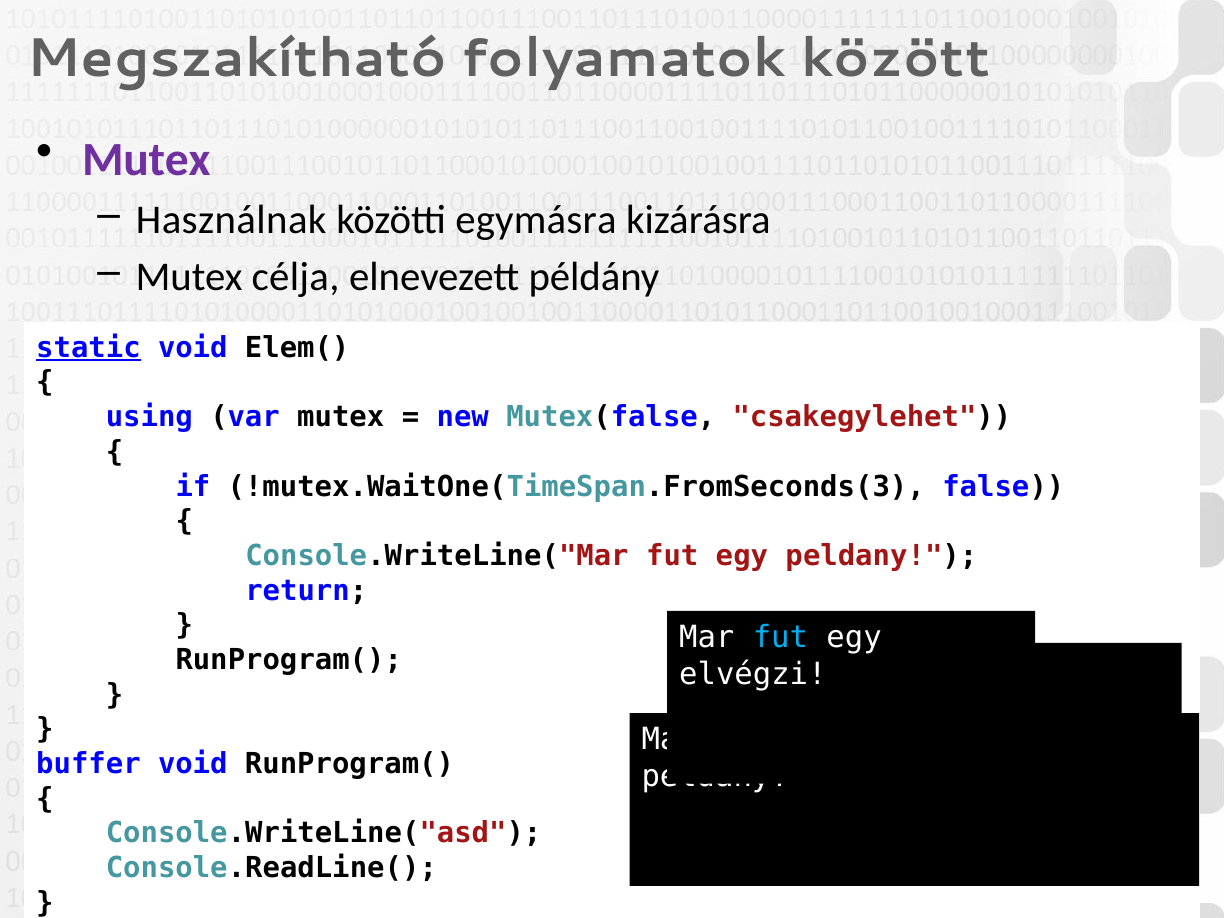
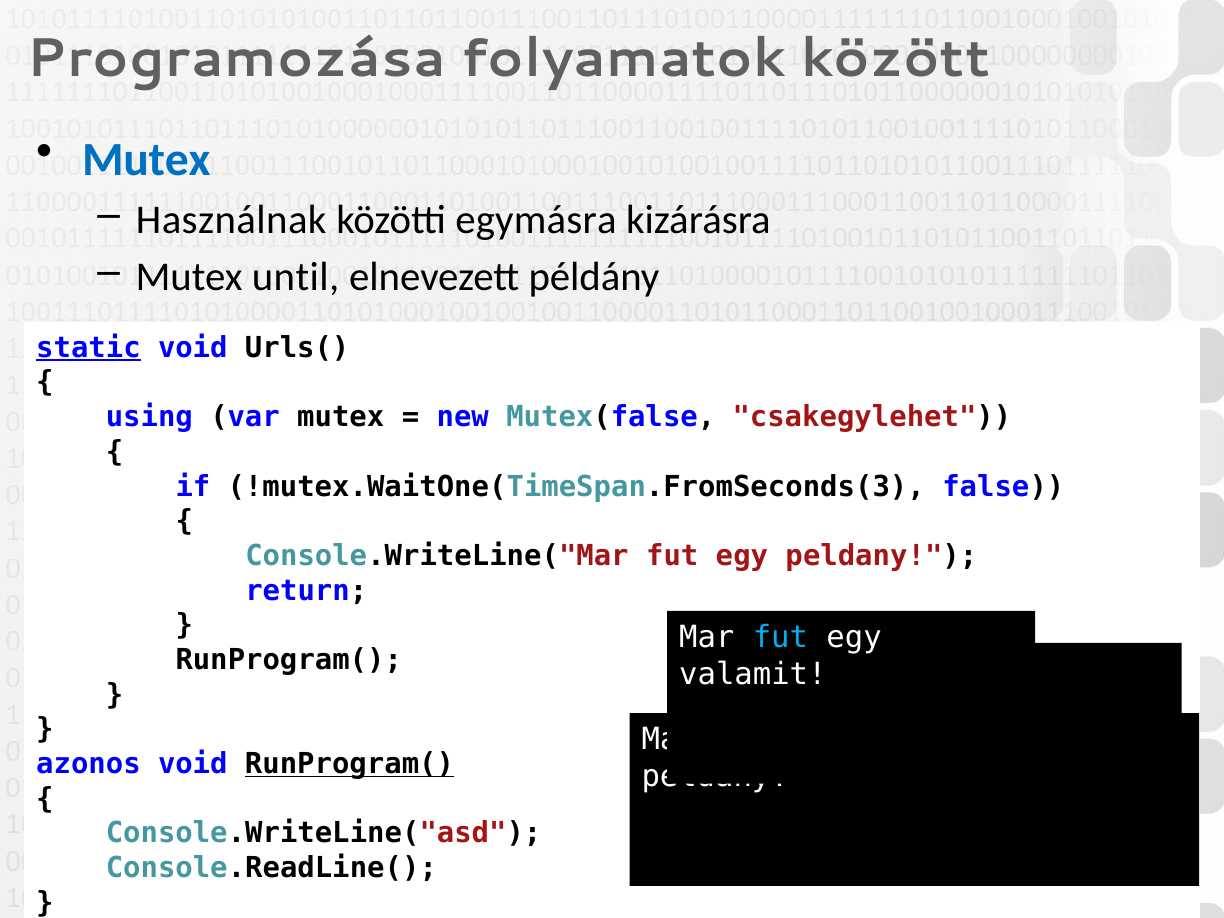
Megszakítható: Megszakítható -> Programozása
Mutex at (146, 160) colour: purple -> blue
célja: célja -> until
Elem(: Elem( -> Urls(
elvégzi: elvégzi -> valamit
buffer: buffer -> azonos
RunProgram( at (349, 764) underline: none -> present
